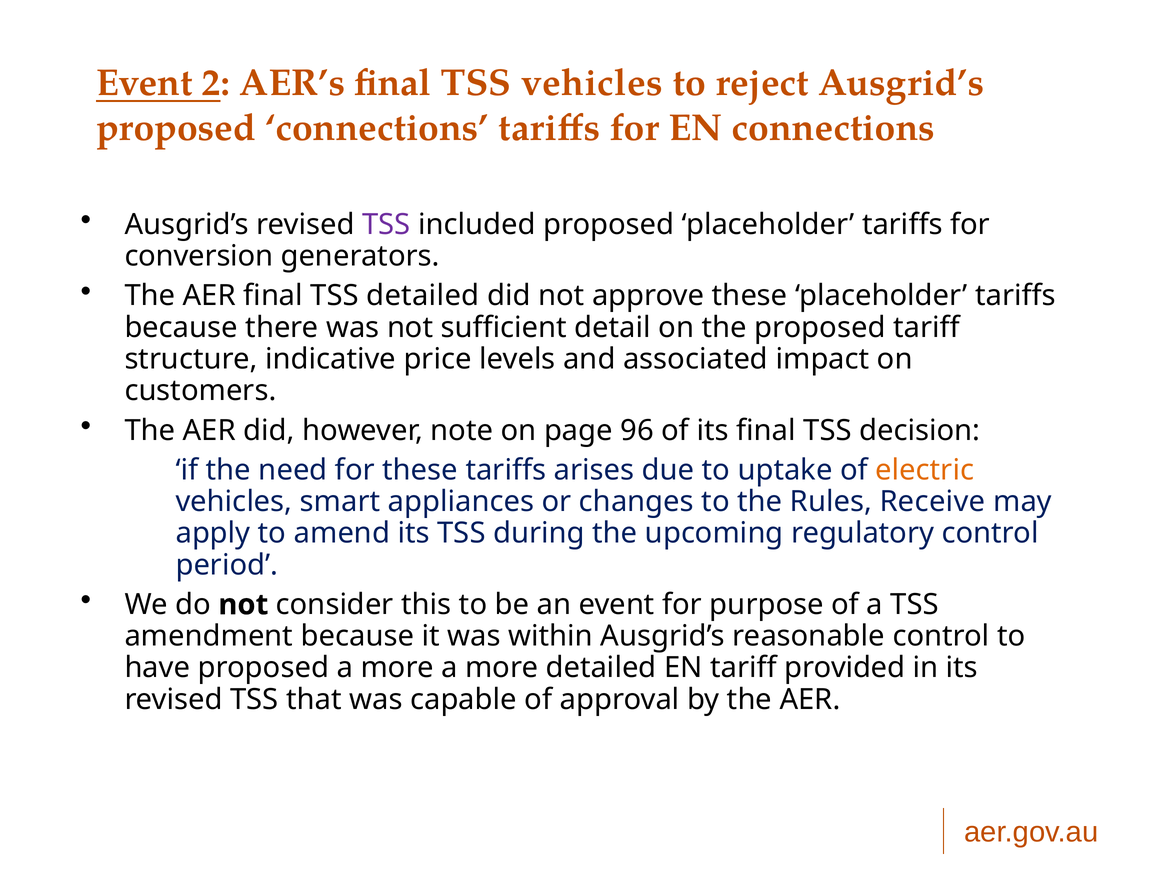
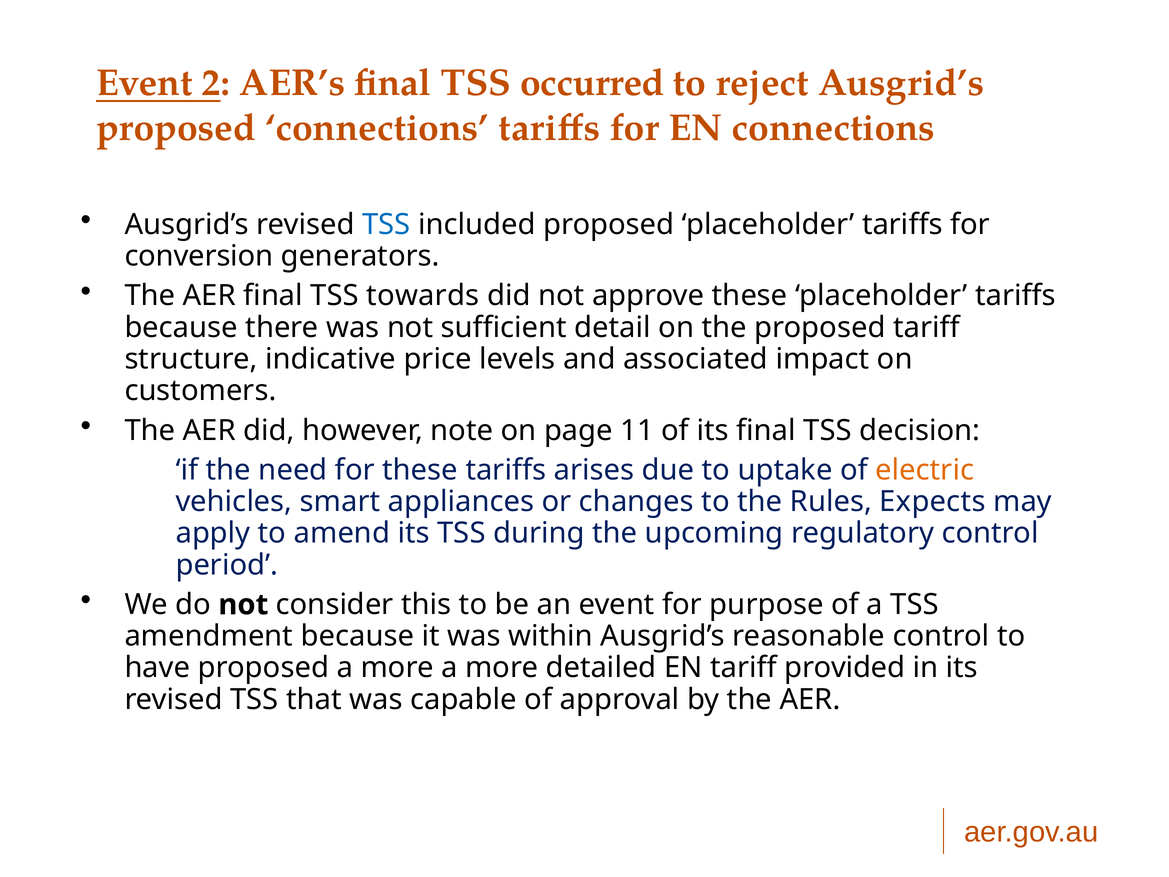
TSS vehicles: vehicles -> occurred
TSS at (386, 224) colour: purple -> blue
TSS detailed: detailed -> towards
96: 96 -> 11
Receive: Receive -> Expects
